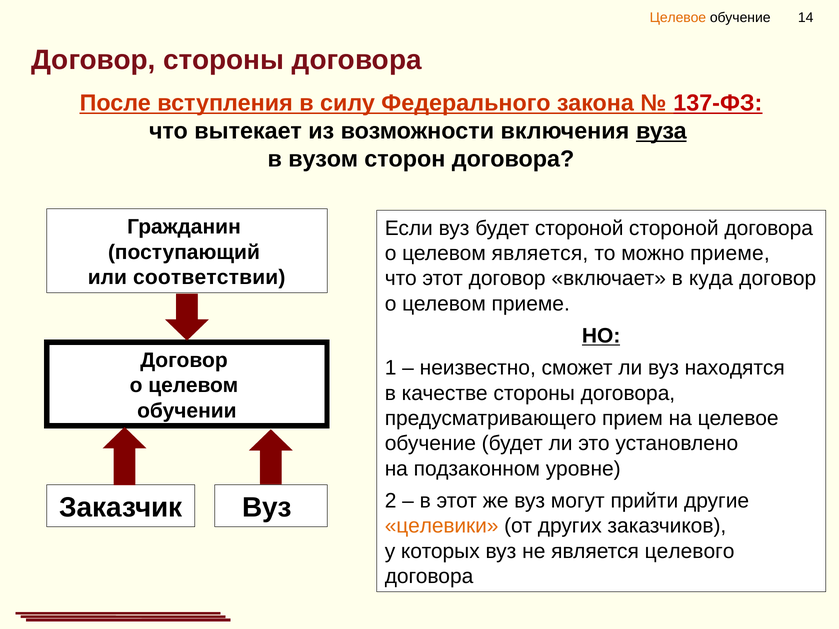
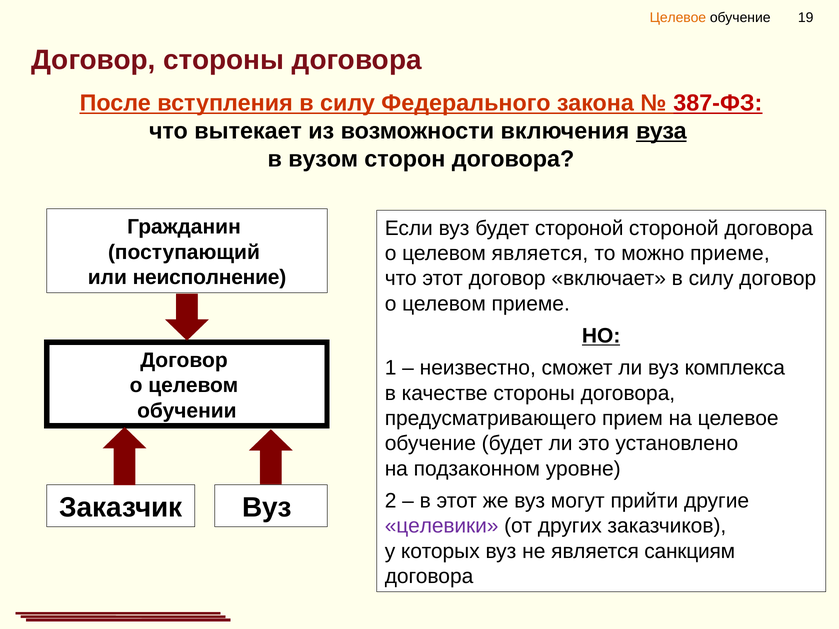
14: 14 -> 19
137-ФЗ: 137-ФЗ -> 387-ФЗ
соответствии: соответствии -> неисполнение
включает в куда: куда -> силу
находятся: находятся -> комплекса
целевики colour: orange -> purple
целевого: целевого -> санкциям
